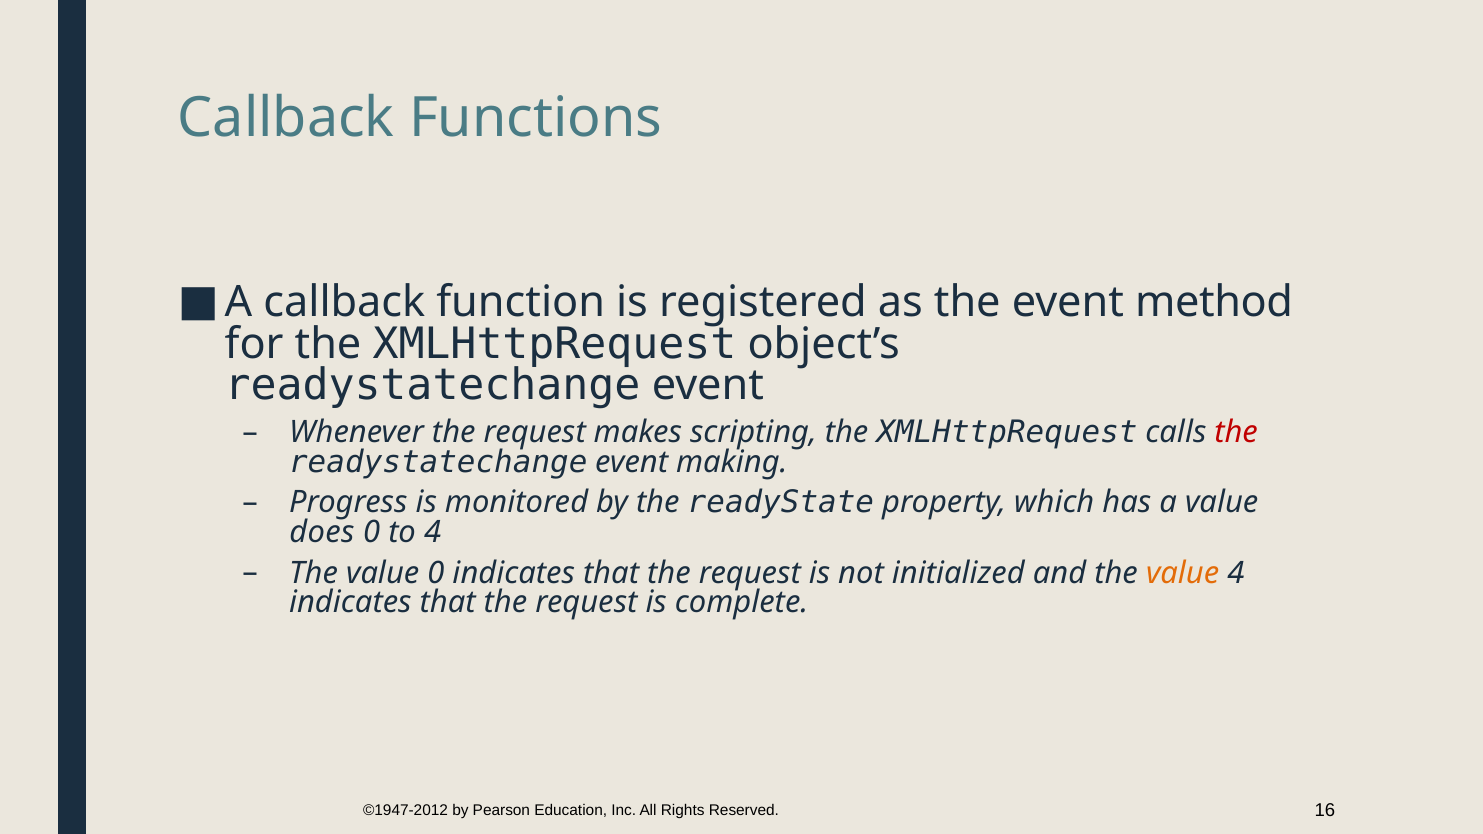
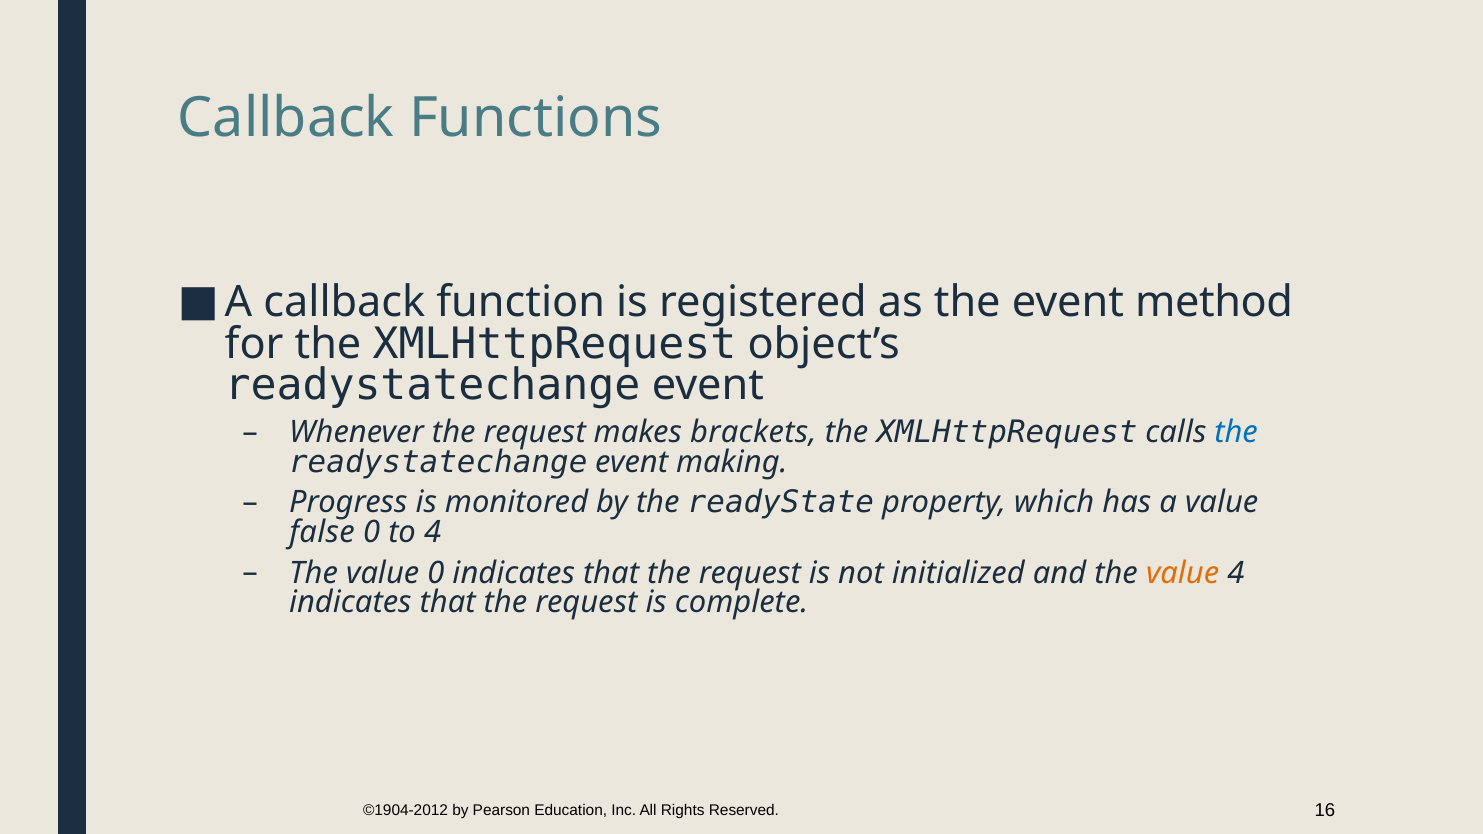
scripting: scripting -> brackets
the at (1236, 433) colour: red -> blue
does: does -> false
©1947-2012: ©1947-2012 -> ©1904-2012
